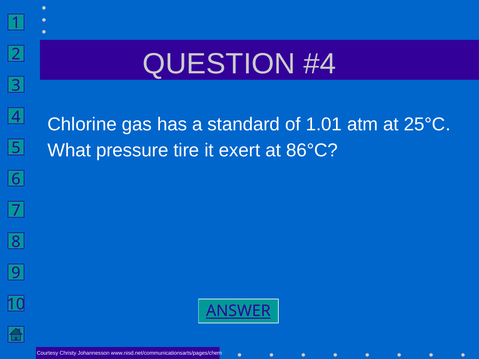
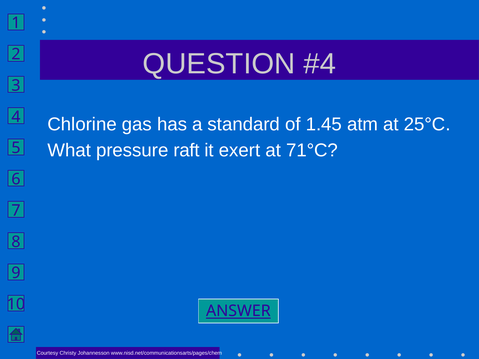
1.01: 1.01 -> 1.45
tire: tire -> raft
86°C: 86°C -> 71°C
